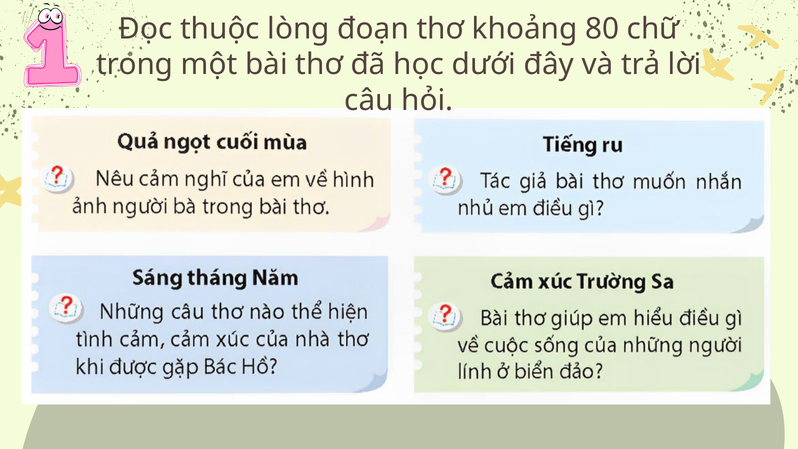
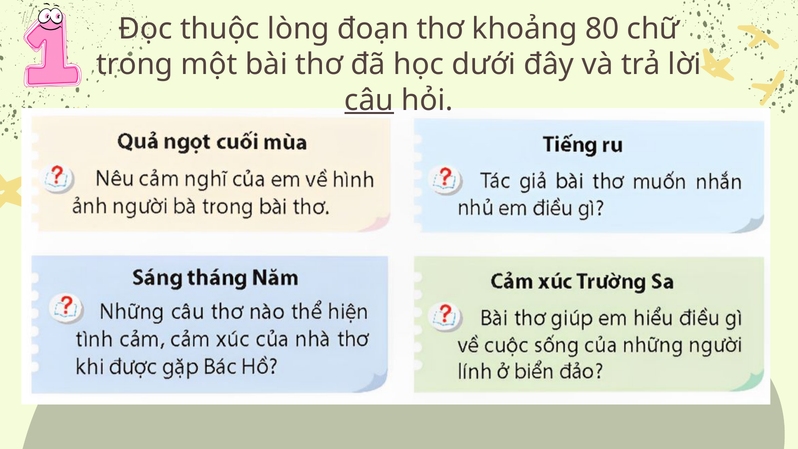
câu underline: none -> present
